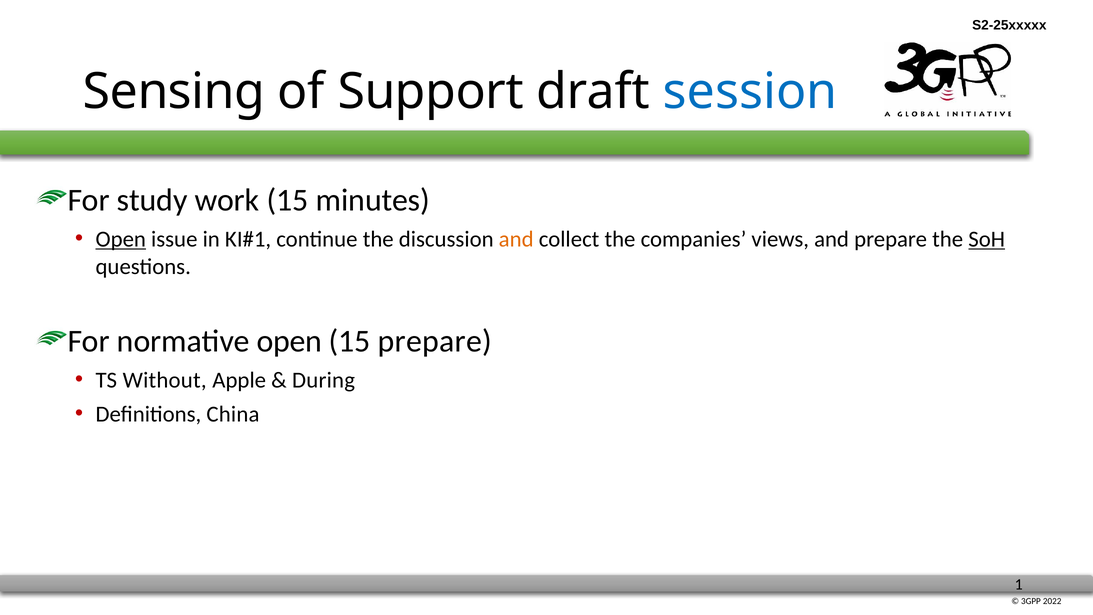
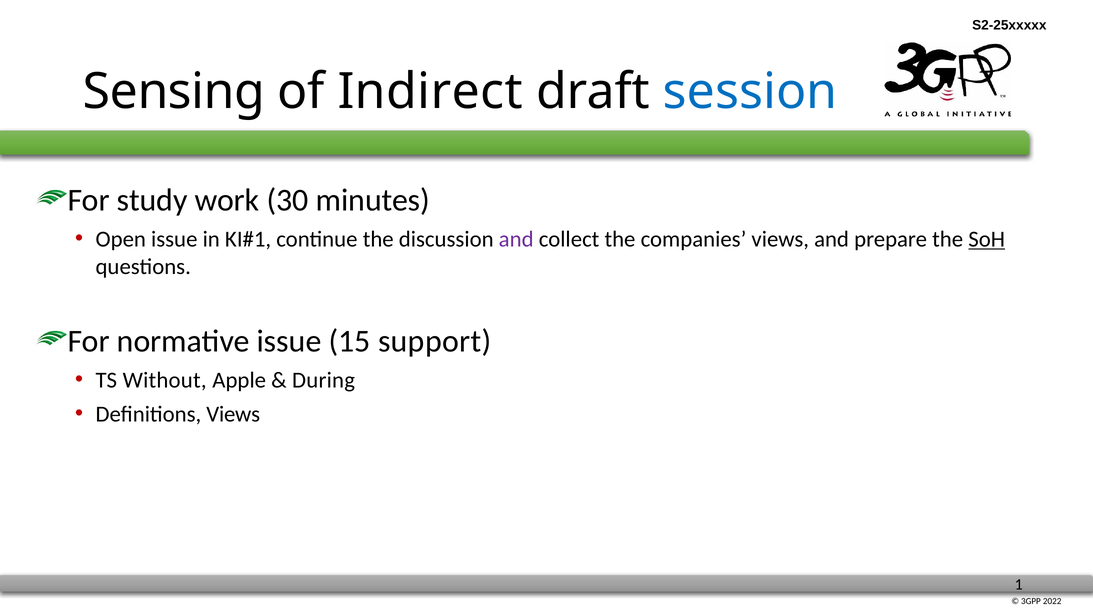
Support: Support -> Indirect
work 15: 15 -> 30
Open at (121, 239) underline: present -> none
and at (516, 239) colour: orange -> purple
normative open: open -> issue
15 prepare: prepare -> support
Definitions China: China -> Views
